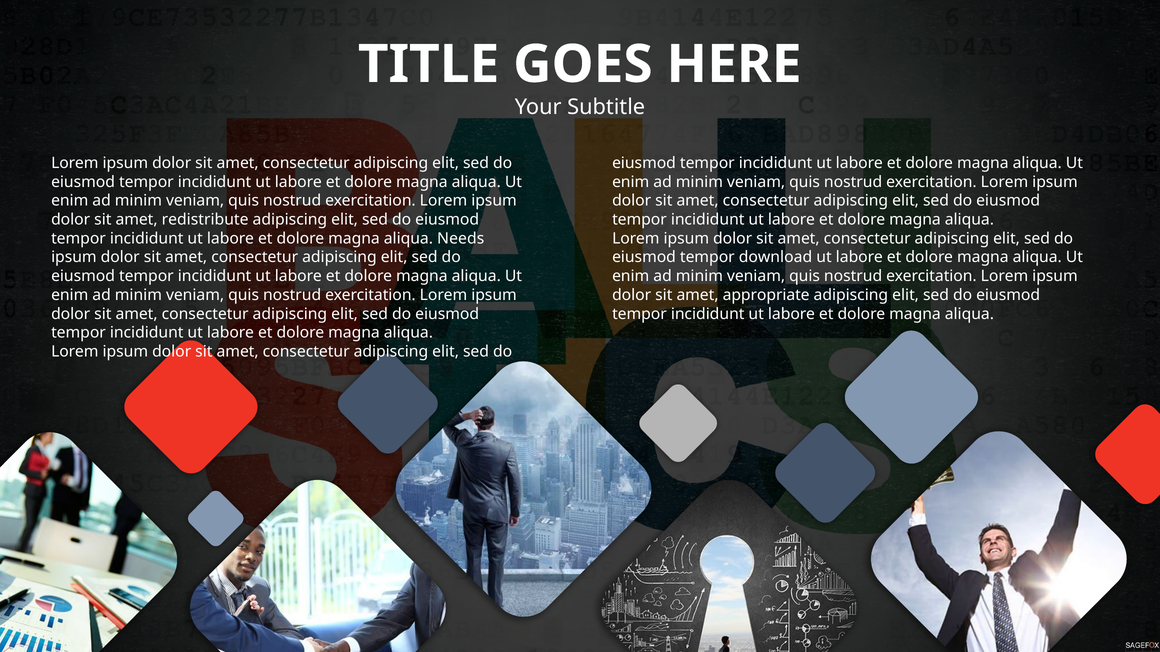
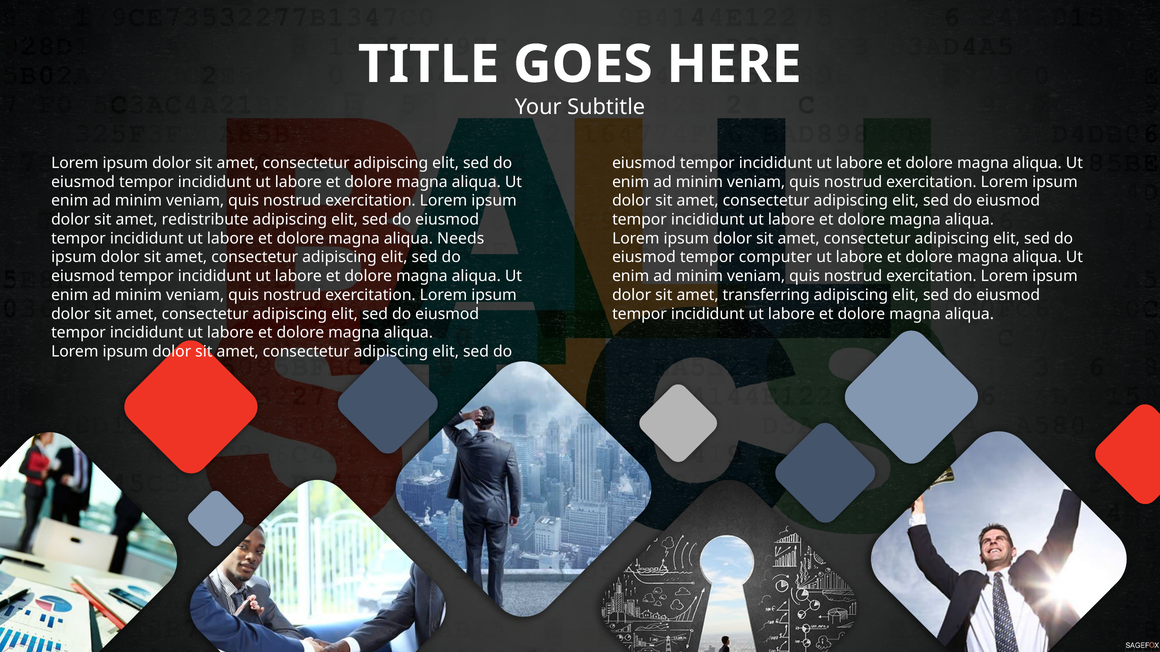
download: download -> computer
appropriate: appropriate -> transferring
